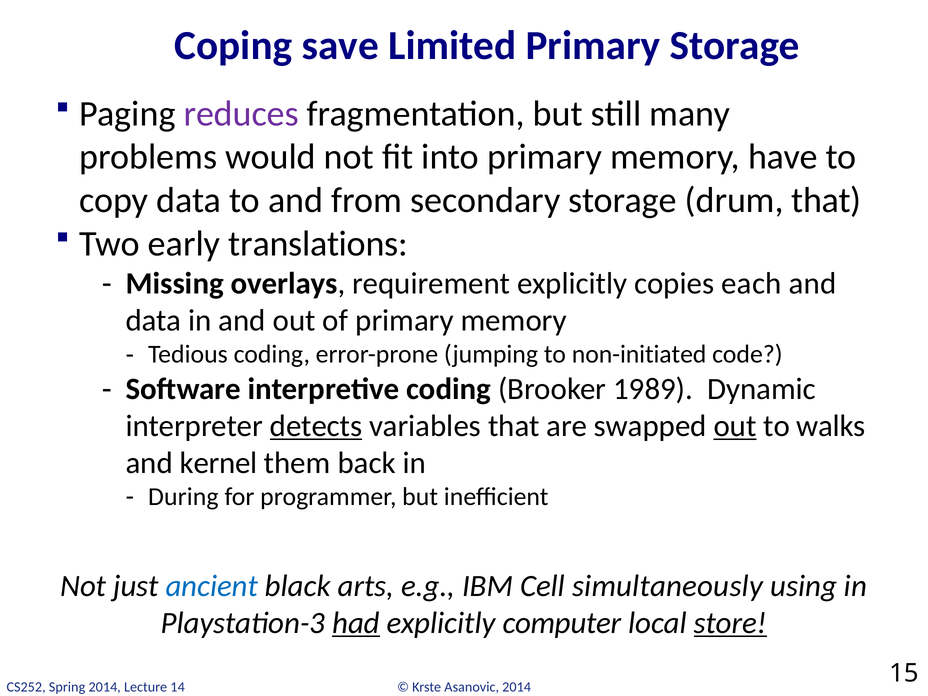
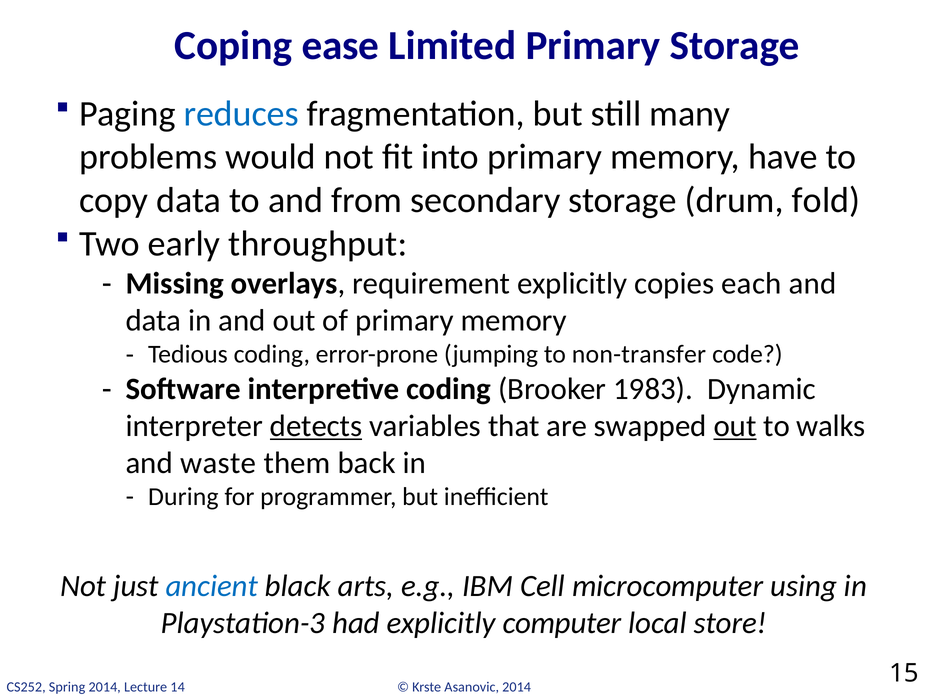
save: save -> ease
reduces colour: purple -> blue
drum that: that -> fold
translations: translations -> throughput
non-initiated: non-initiated -> non-transfer
1989: 1989 -> 1983
kernel: kernel -> waste
simultaneously: simultaneously -> microcomputer
had underline: present -> none
store underline: present -> none
